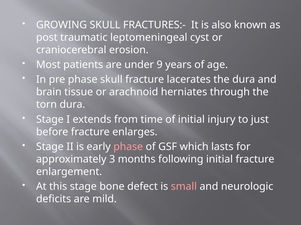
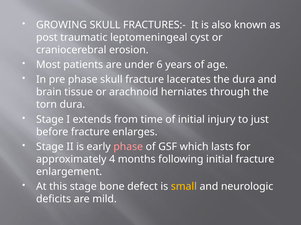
9: 9 -> 6
3: 3 -> 4
small colour: pink -> yellow
